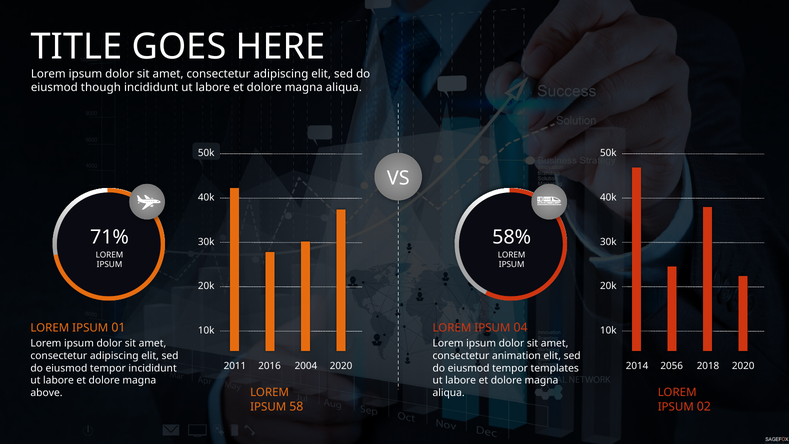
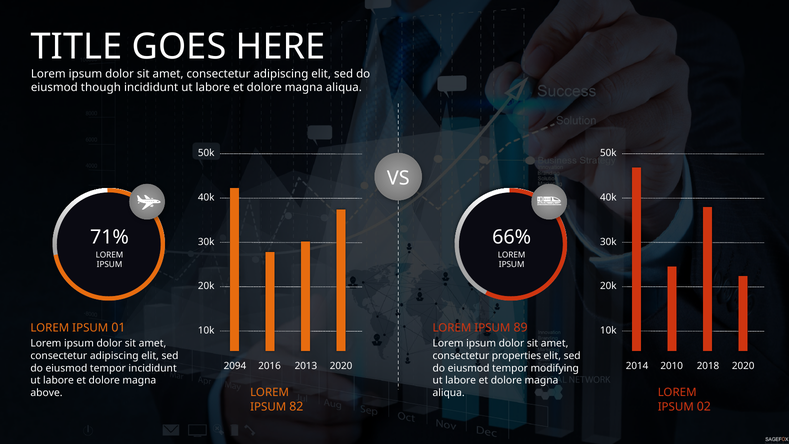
58%: 58% -> 66%
04: 04 -> 89
animation: animation -> properties
2011: 2011 -> 2094
2004: 2004 -> 2013
2056: 2056 -> 2010
templates: templates -> modifying
58: 58 -> 82
